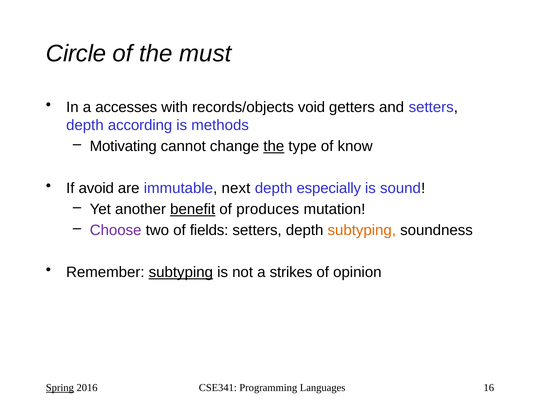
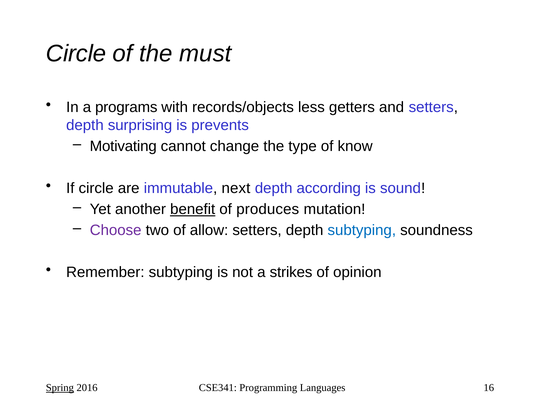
accesses: accesses -> programs
void: void -> less
according: according -> surprising
methods: methods -> prevents
the at (274, 146) underline: present -> none
If avoid: avoid -> circle
especially: especially -> according
fields: fields -> allow
subtyping at (362, 230) colour: orange -> blue
subtyping at (181, 272) underline: present -> none
